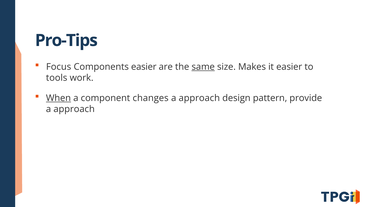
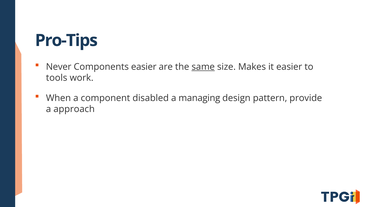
Focus: Focus -> Never
When underline: present -> none
changes: changes -> disabled
approach at (199, 98): approach -> managing
